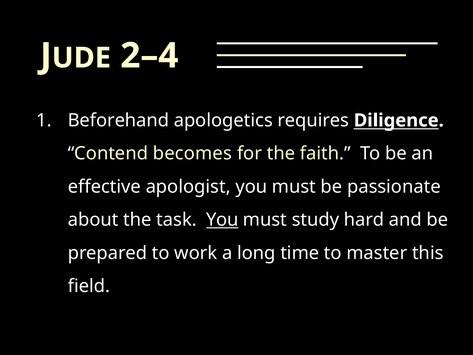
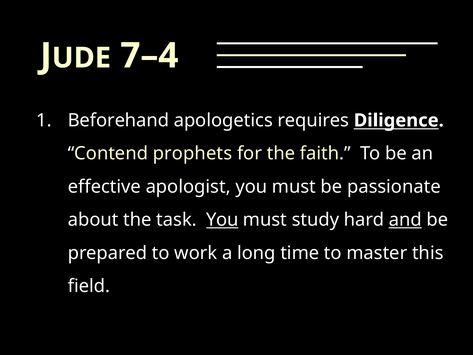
2–4: 2–4 -> 7–4
becomes: becomes -> prophets
and underline: none -> present
